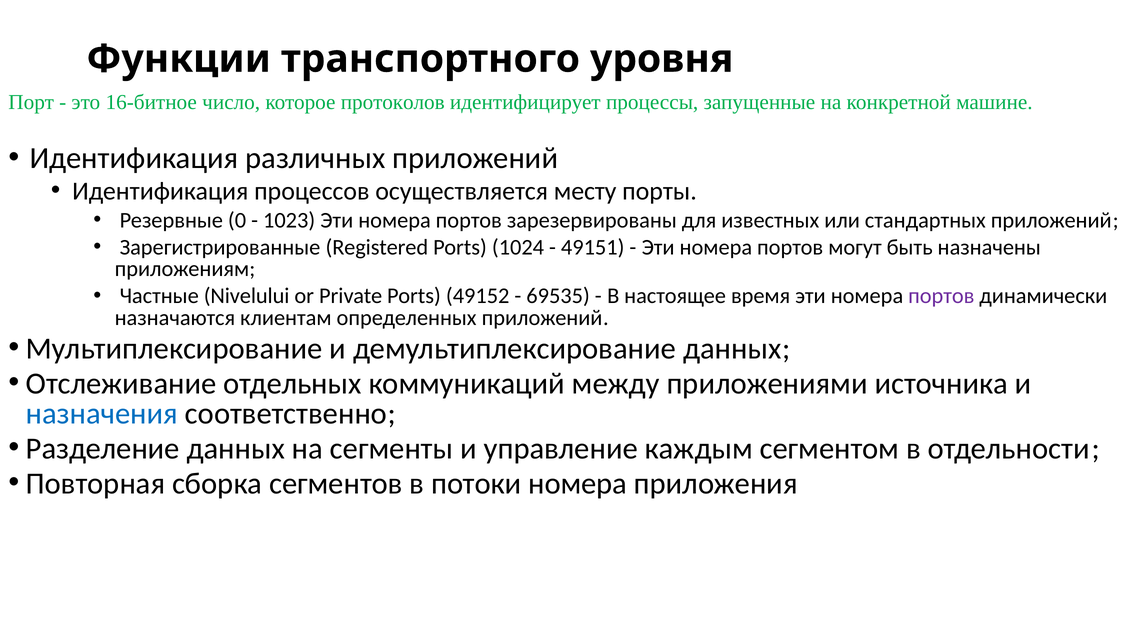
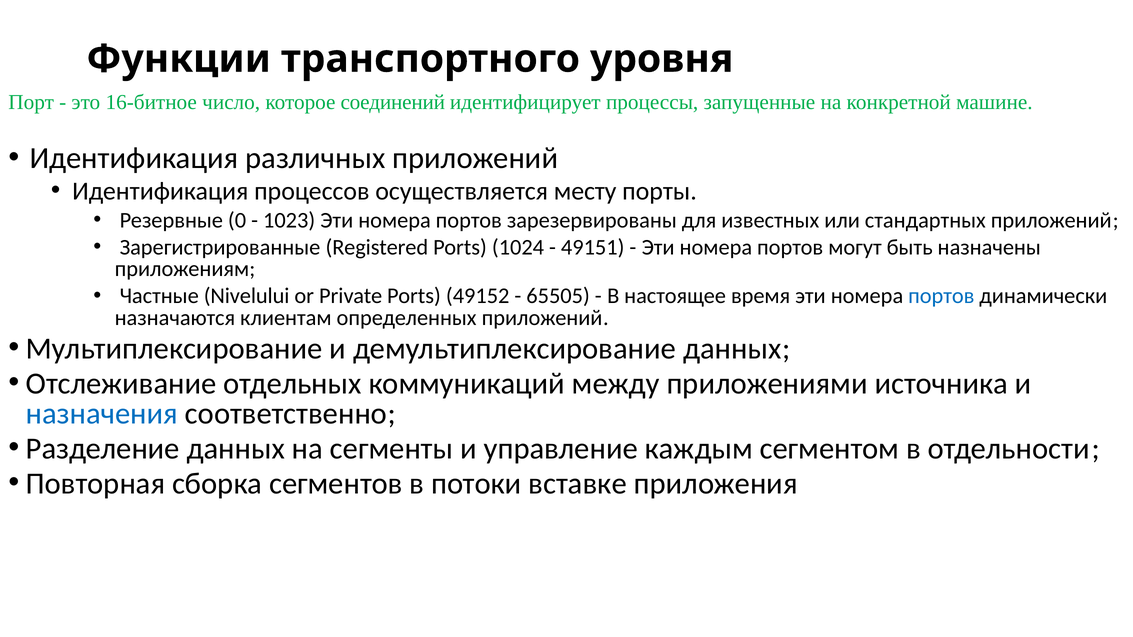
протоколов: протоколов -> соединений
69535: 69535 -> 65505
портов at (941, 296) colour: purple -> blue
потоки номера: номера -> вставке
